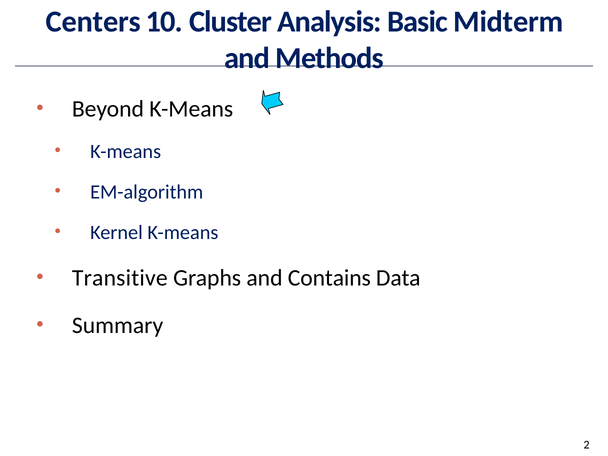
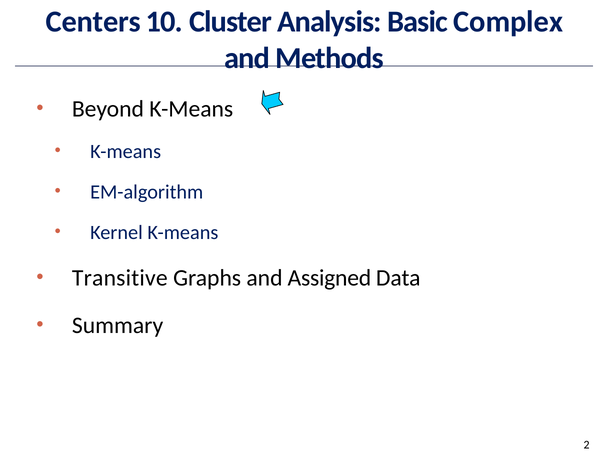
Midterm: Midterm -> Complex
Contains: Contains -> Assigned
